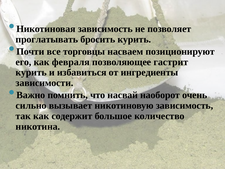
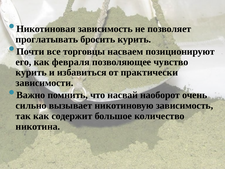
гастрит: гастрит -> чувство
ингредиенты: ингредиенты -> практически
